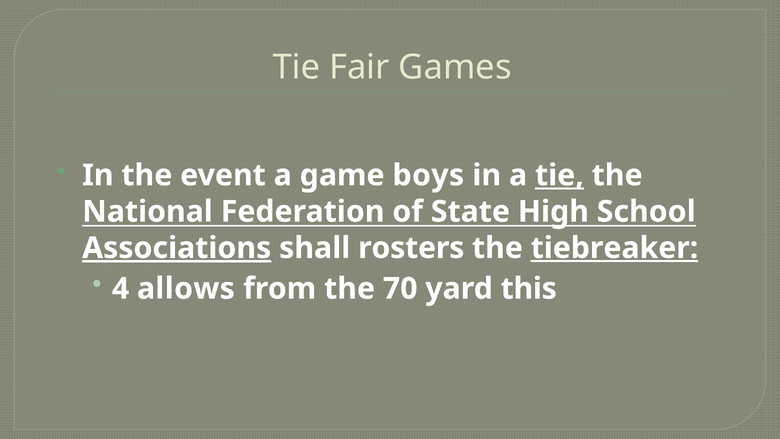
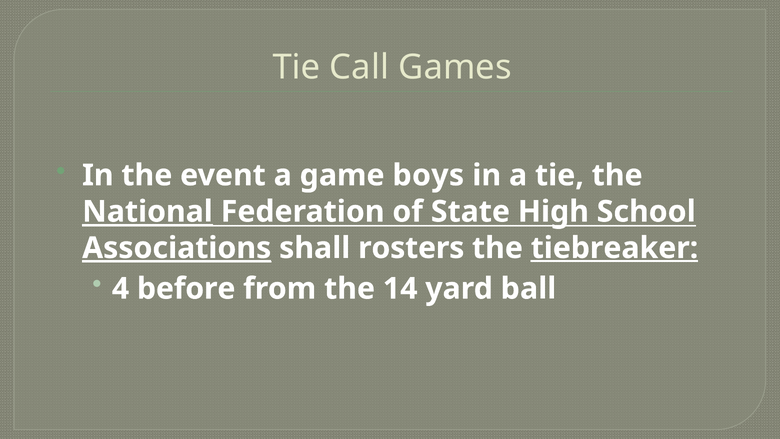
Fair: Fair -> Call
tie at (559, 175) underline: present -> none
National underline: none -> present
allows: allows -> before
70: 70 -> 14
this: this -> ball
